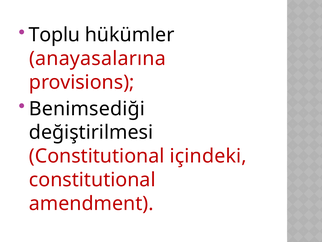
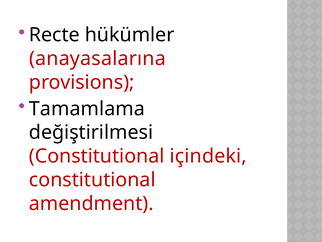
Toplu: Toplu -> Recte
Benimsediği: Benimsediği -> Tamamlama
